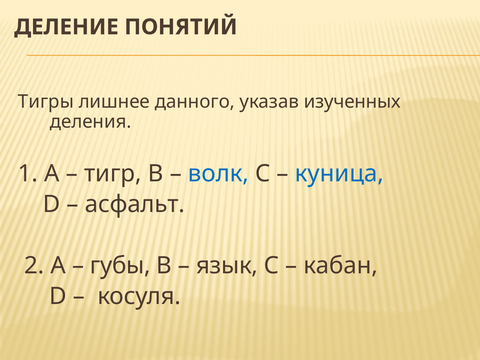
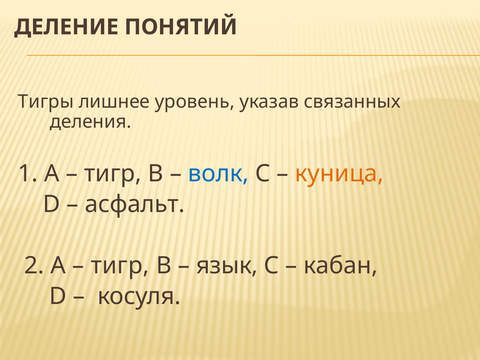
данного: данного -> уровень
изученных: изученных -> связанных
куница colour: blue -> orange
губы at (120, 266): губы -> тигр
